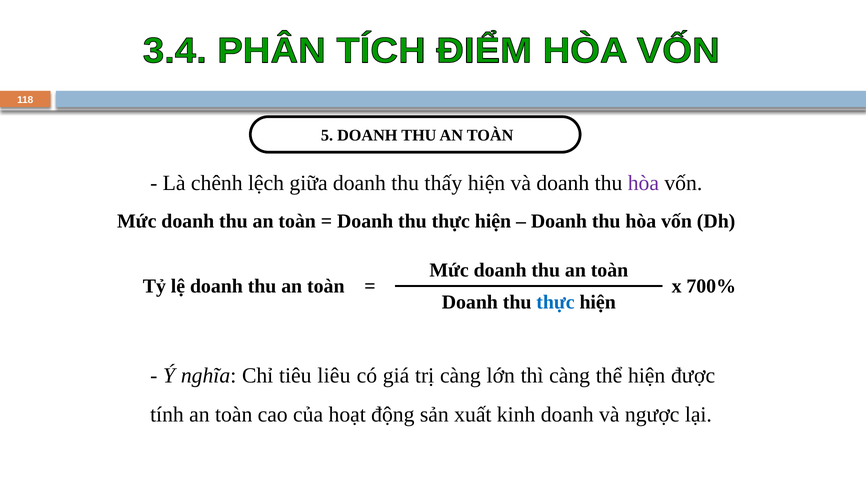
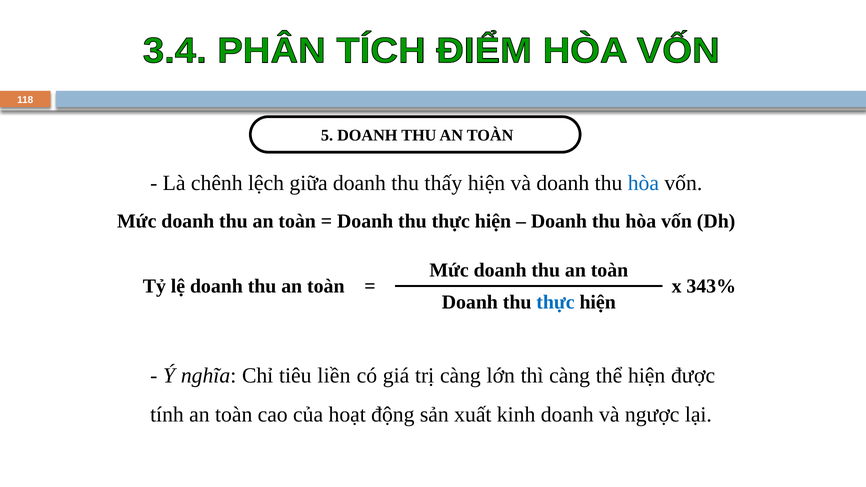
hòa at (643, 183) colour: purple -> blue
700%: 700% -> 343%
liêu: liêu -> liền
